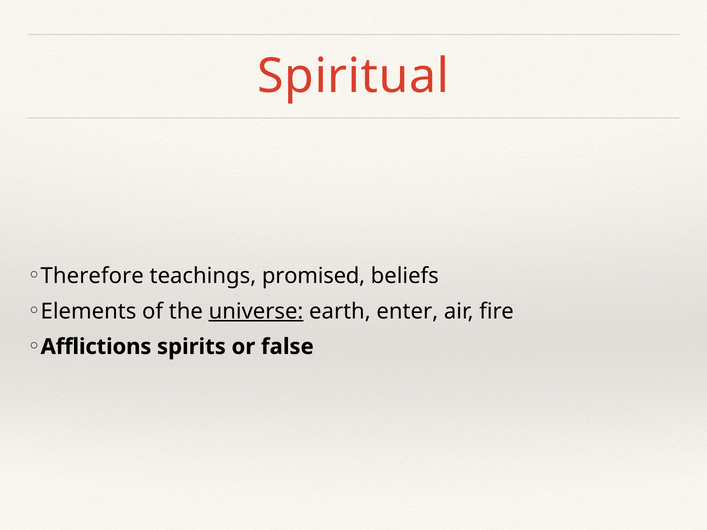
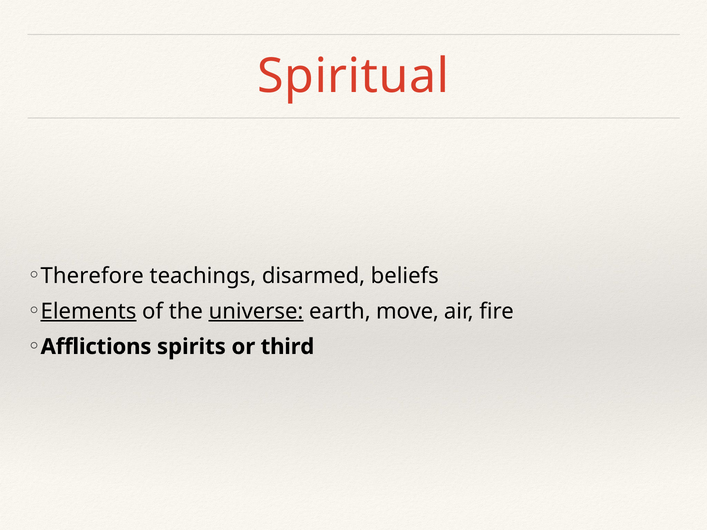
promised: promised -> disarmed
Elements underline: none -> present
enter: enter -> move
false: false -> third
